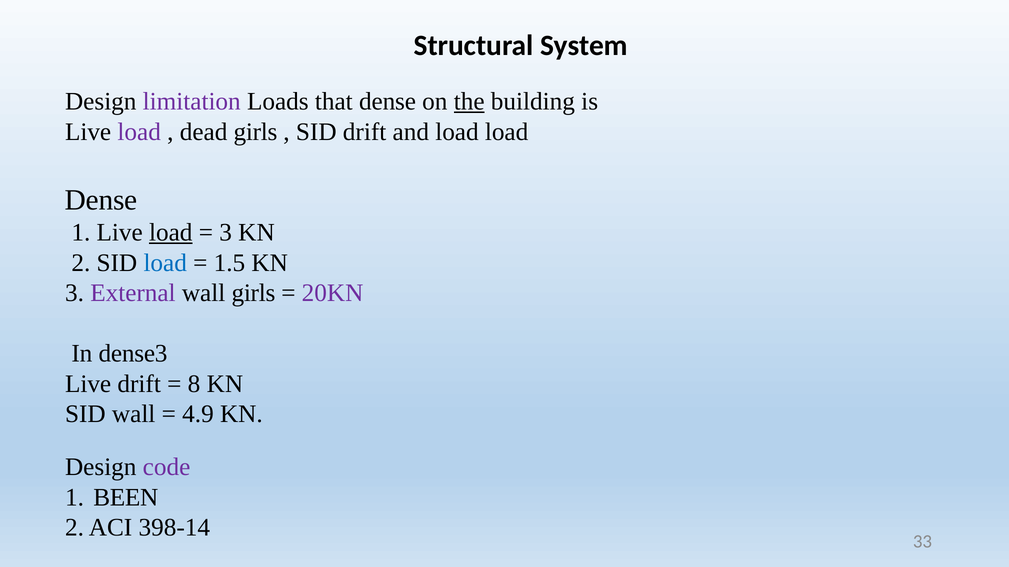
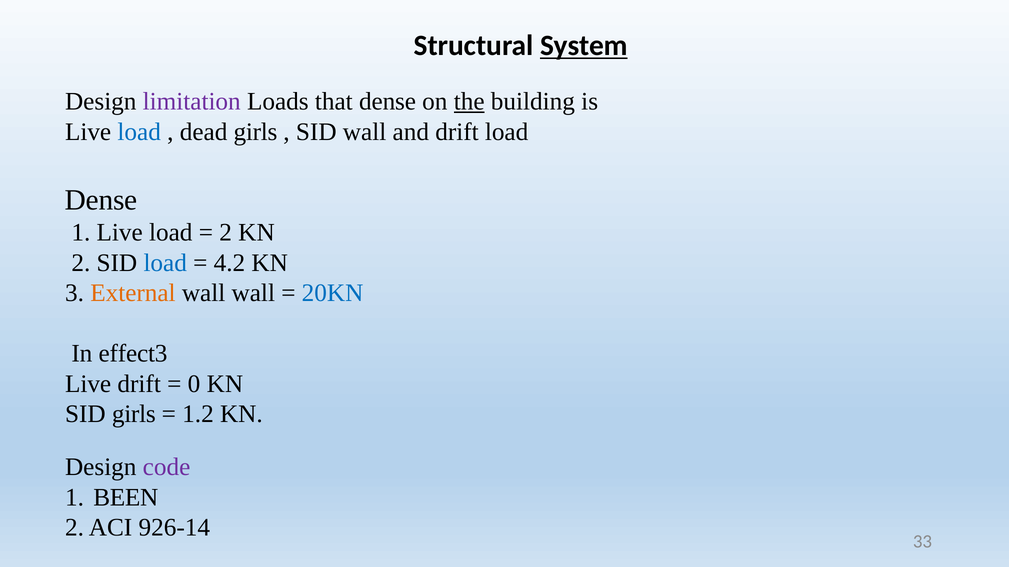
System underline: none -> present
load at (139, 132) colour: purple -> blue
SID drift: drift -> wall
and load: load -> drift
load at (171, 233) underline: present -> none
3 at (226, 233): 3 -> 2
1.5: 1.5 -> 4.2
External colour: purple -> orange
wall girls: girls -> wall
20KN colour: purple -> blue
dense3: dense3 -> effect3
8: 8 -> 0
SID wall: wall -> girls
4.9: 4.9 -> 1.2
398-14: 398-14 -> 926-14
